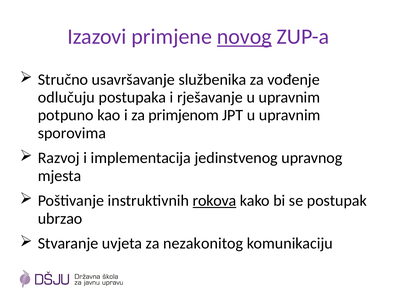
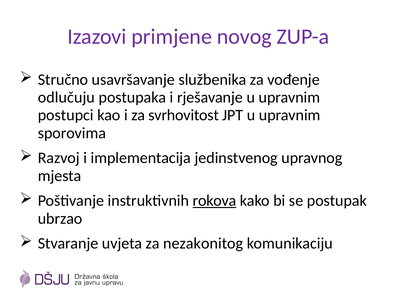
novog underline: present -> none
potpuno: potpuno -> postupci
primjenom: primjenom -> svrhovitost
